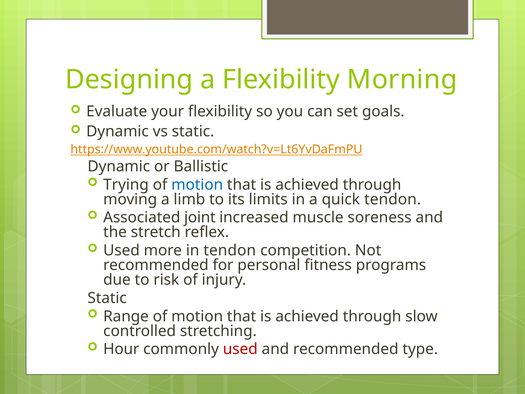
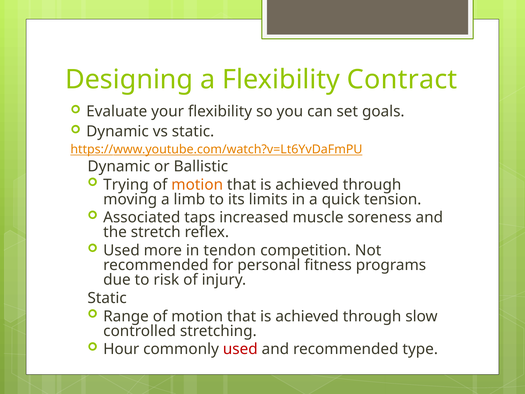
Morning: Morning -> Contract
motion at (197, 185) colour: blue -> orange
quick tendon: tendon -> tension
joint: joint -> taps
